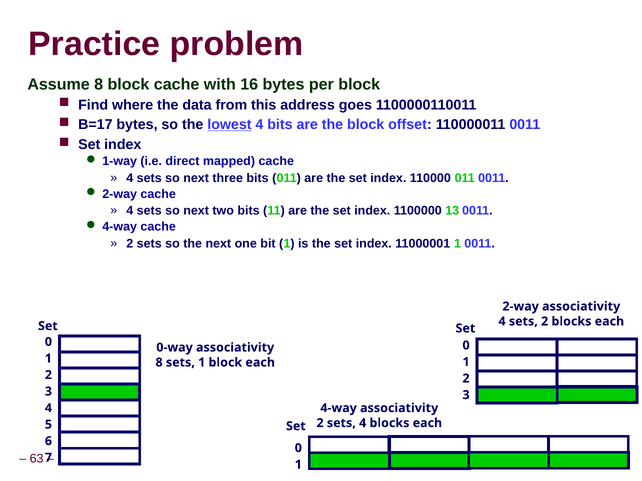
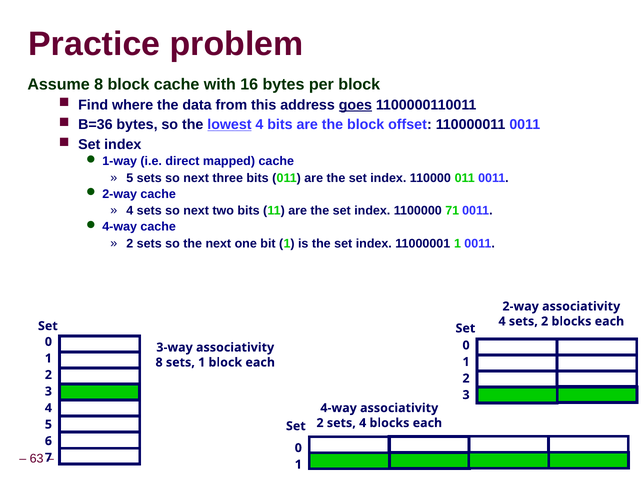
goes underline: none -> present
B=17: B=17 -> B=36
4 at (130, 178): 4 -> 5
13: 13 -> 71
0-way: 0-way -> 3-way
